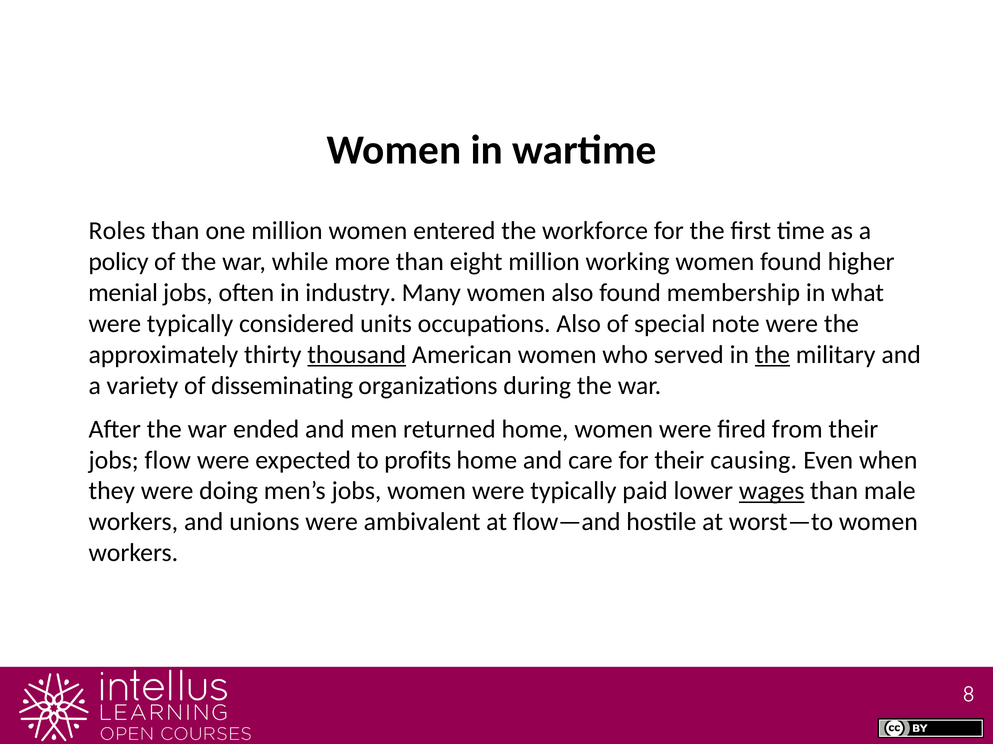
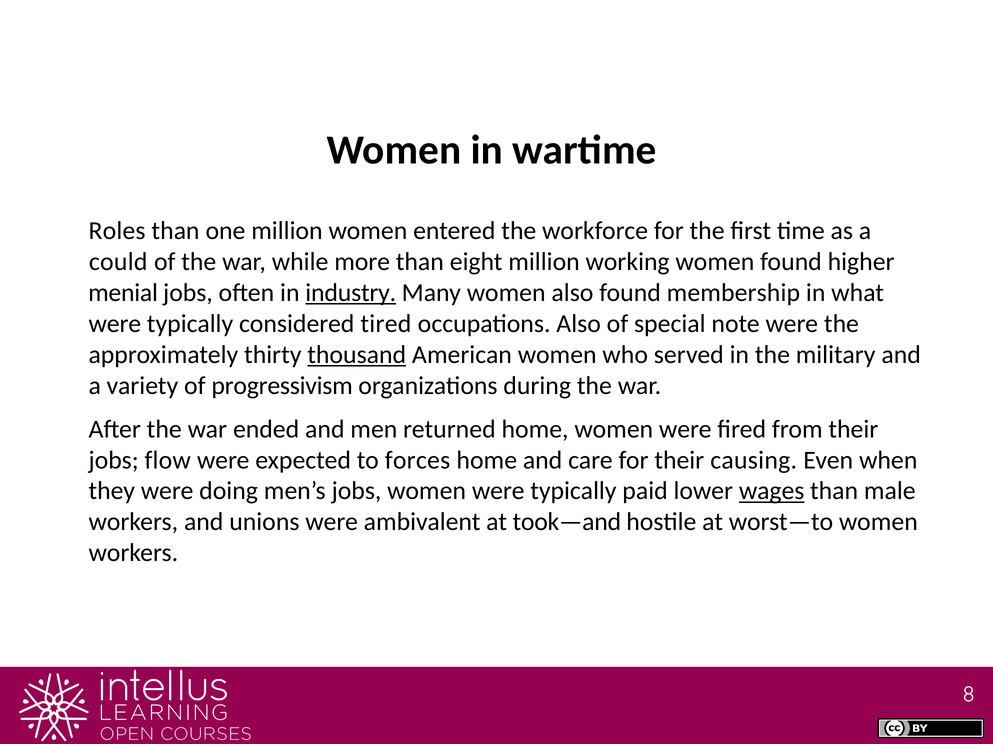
policy: policy -> could
industry underline: none -> present
units: units -> tired
the at (772, 355) underline: present -> none
disseminating: disseminating -> progressivism
profits: profits -> forces
flow—and: flow—and -> took—and
